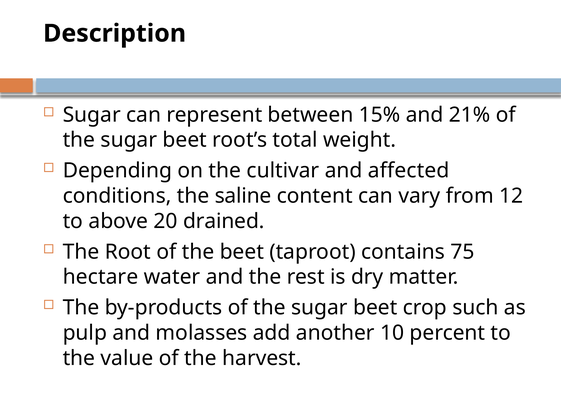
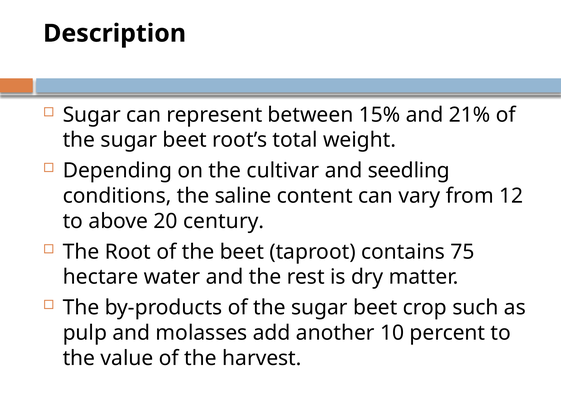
affected: affected -> seedling
drained: drained -> century
